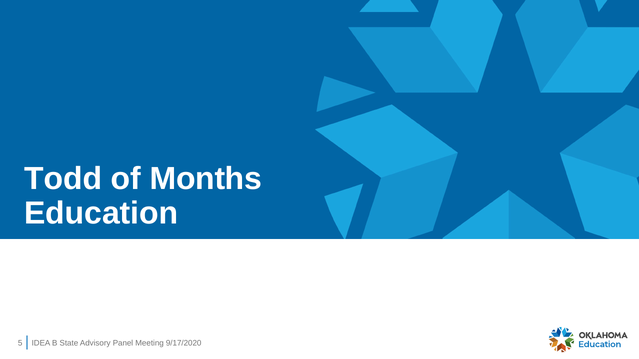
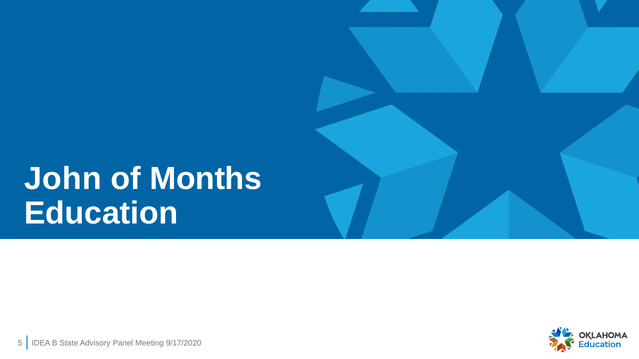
Todd: Todd -> John
